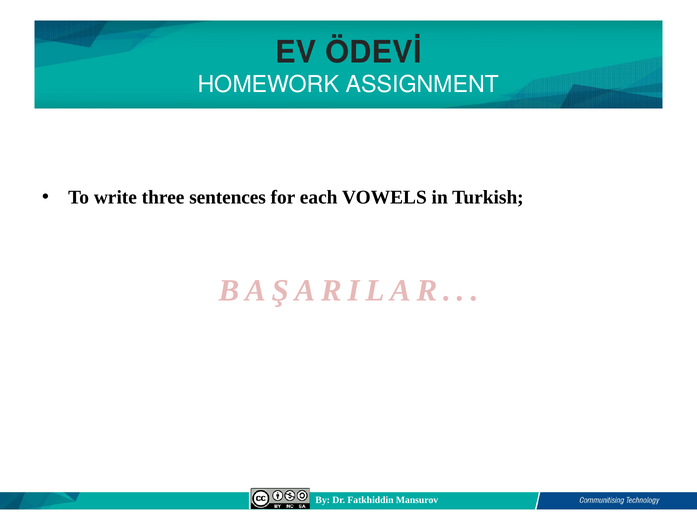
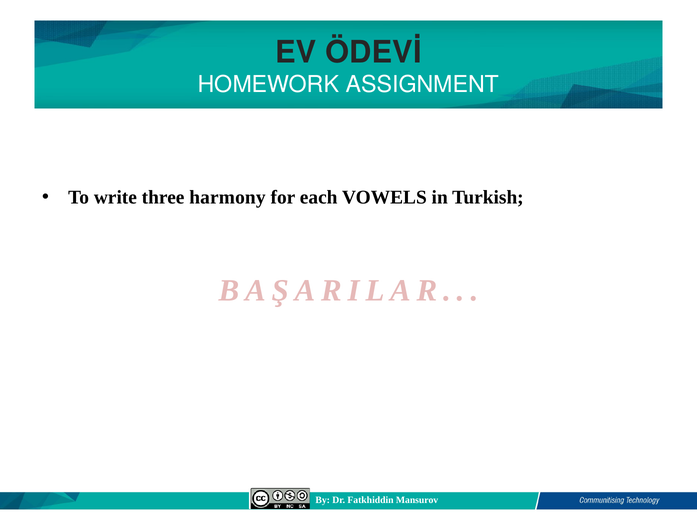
sentences: sentences -> harmony
